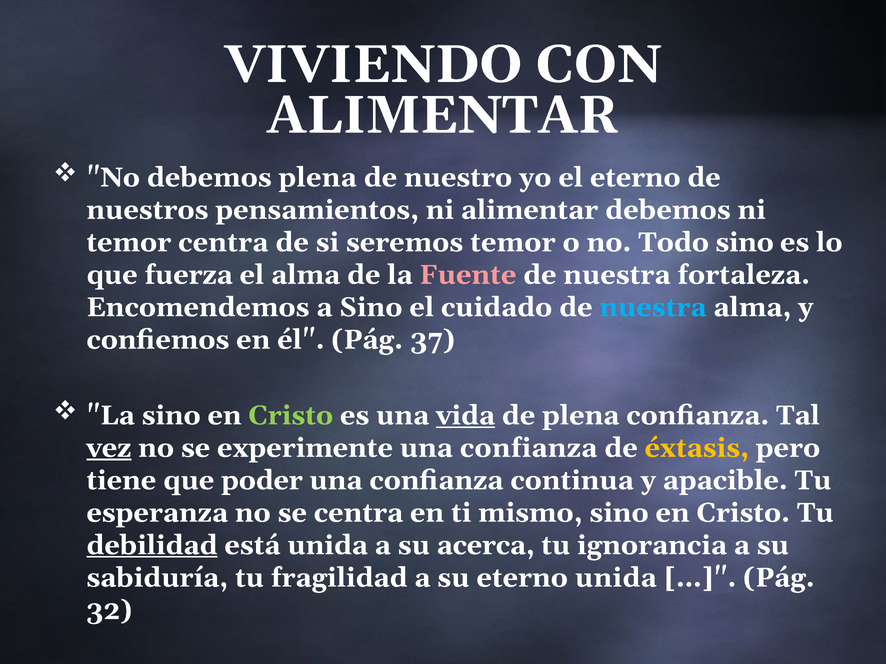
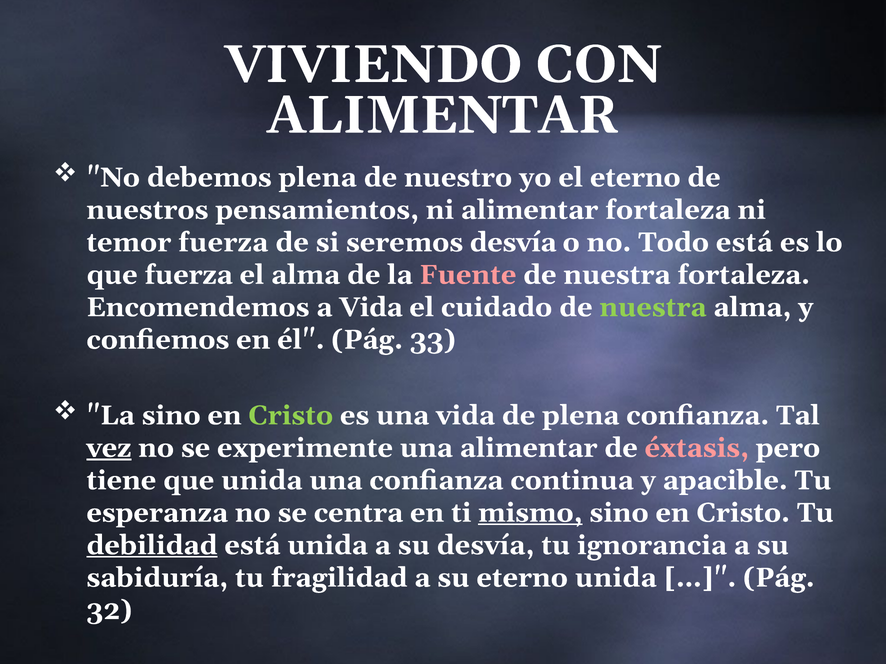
alimentar debemos: debemos -> fortaleza
temor centra: centra -> fuerza
seremos temor: temor -> desvía
Todo sino: sino -> está
a Sino: Sino -> Vida
nuestra at (653, 308) colour: light blue -> light green
37: 37 -> 33
vida at (466, 416) underline: present -> none
experimente una confianza: confianza -> alimentar
éxtasis colour: yellow -> pink
que poder: poder -> unida
mismo underline: none -> present
su acerca: acerca -> desvía
